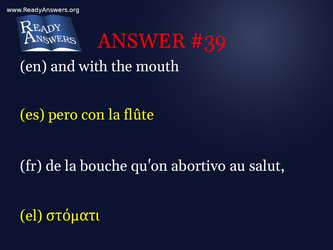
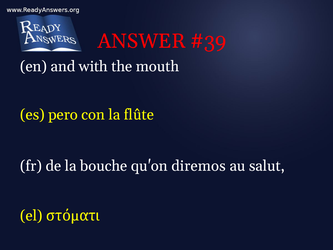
abortivo: abortivo -> diremos
